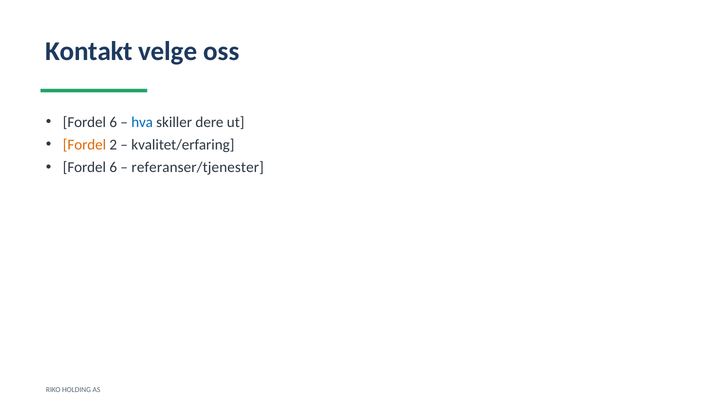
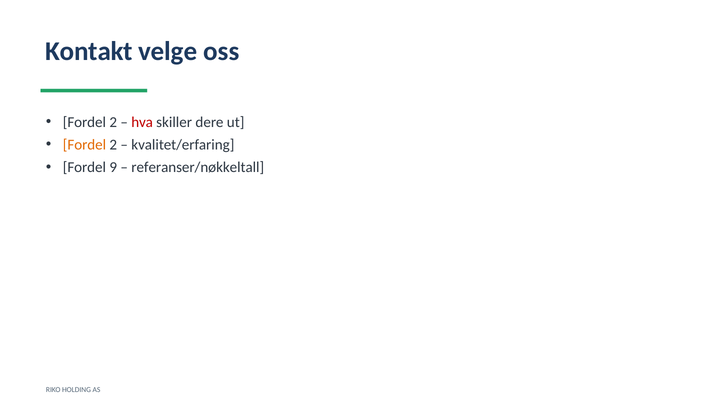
6 at (113, 122): 6 -> 2
hva colour: blue -> red
6 at (113, 167): 6 -> 9
referanser/tjenester: referanser/tjenester -> referanser/nøkkeltall
